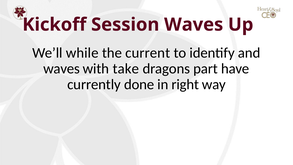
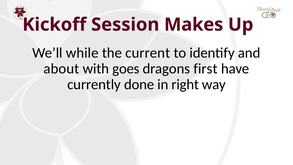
Session Waves: Waves -> Makes
waves at (62, 69): waves -> about
take: take -> goes
part: part -> first
